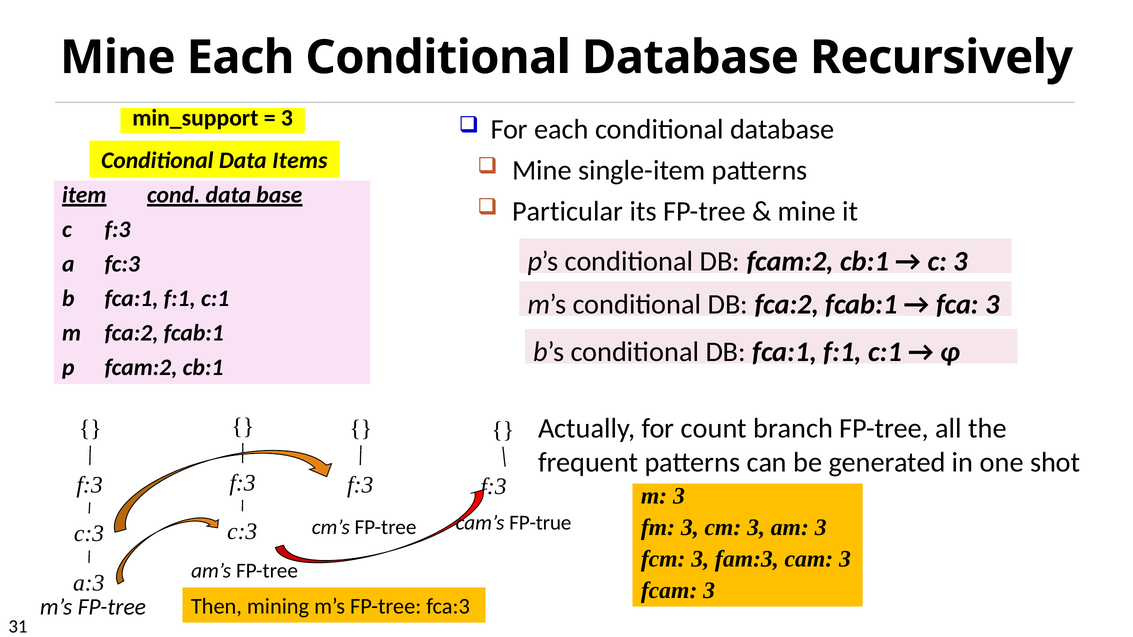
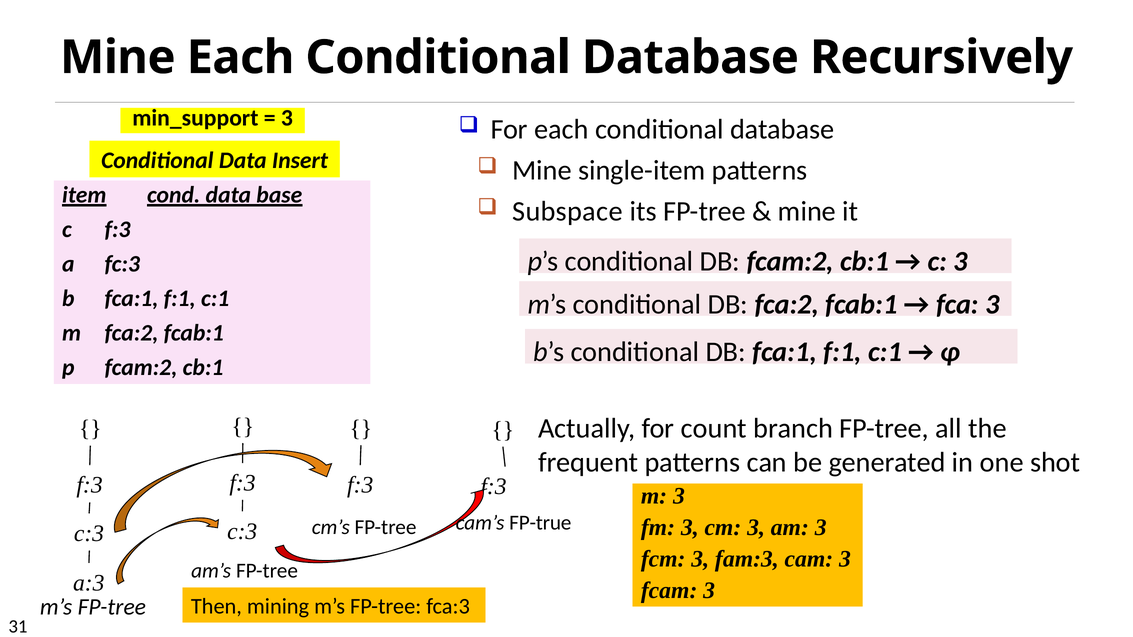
Items: Items -> Insert
Particular: Particular -> Subspace
